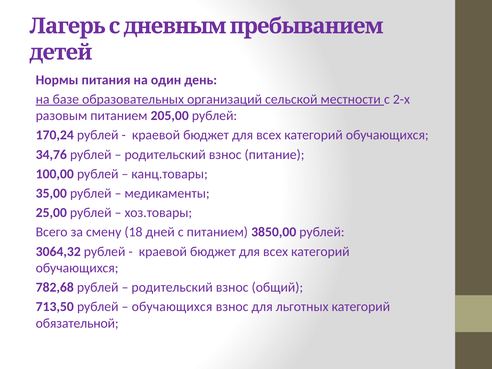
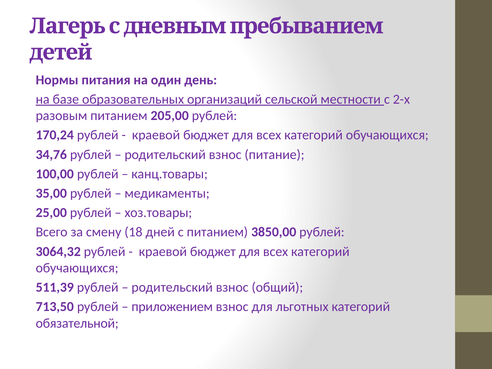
782,68: 782,68 -> 511,39
обучающихся at (172, 307): обучающихся -> приложением
